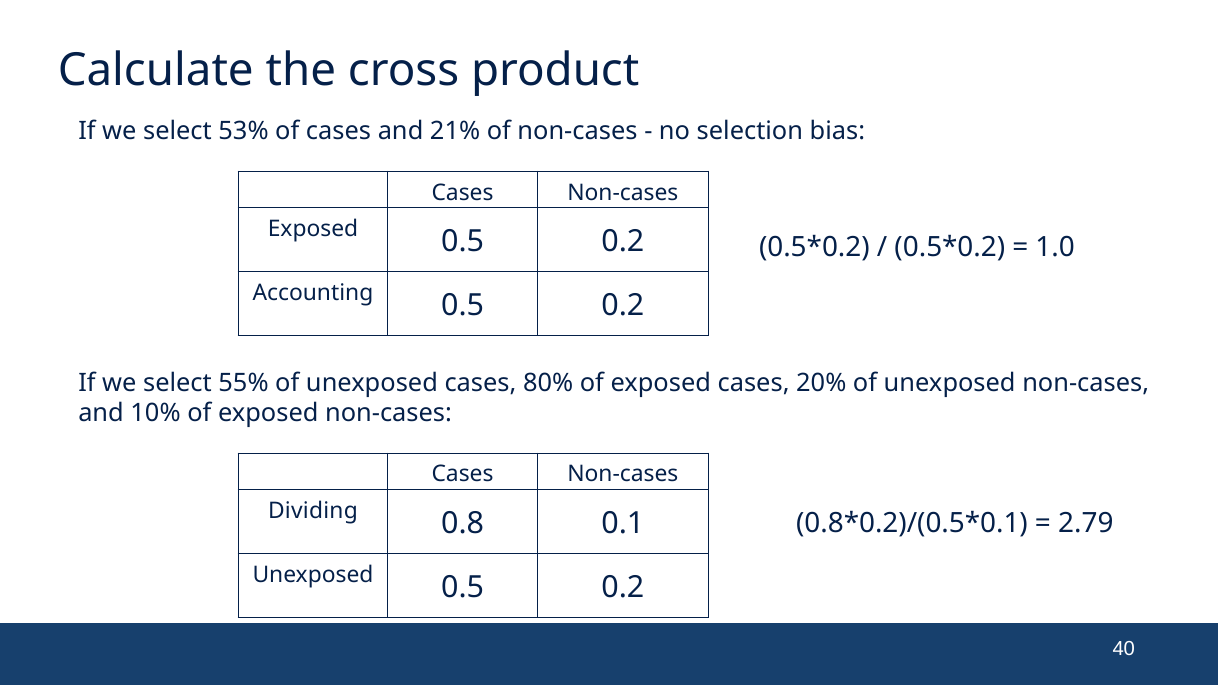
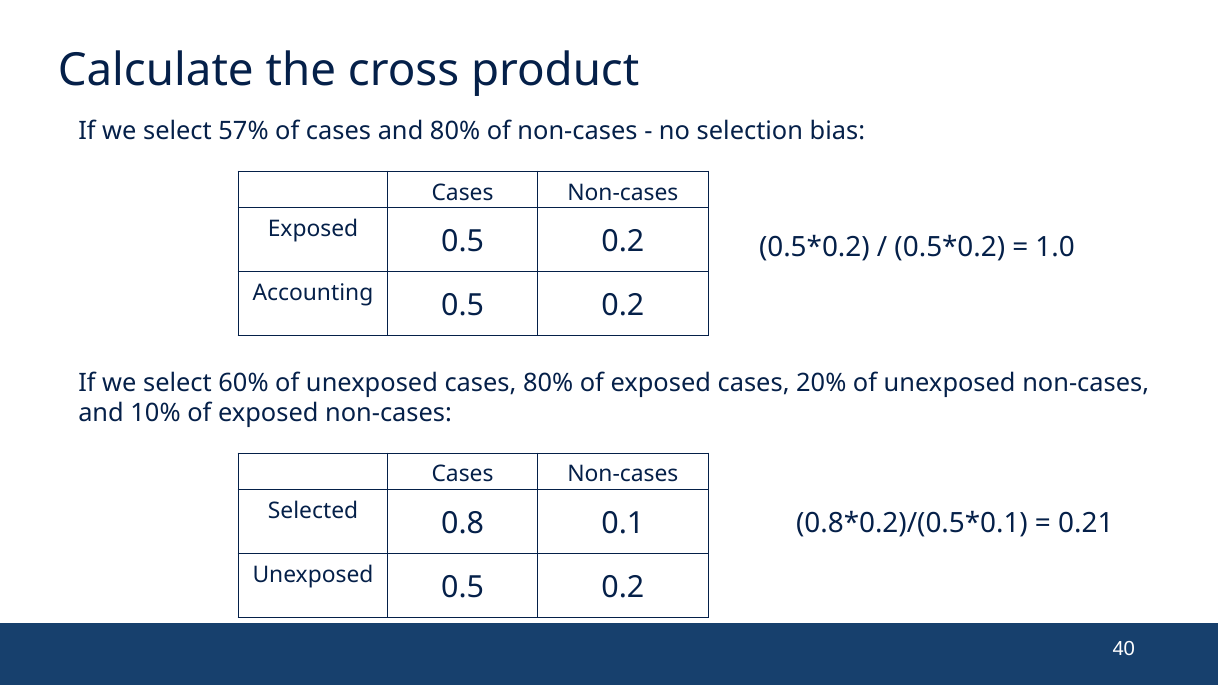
53%: 53% -> 57%
and 21%: 21% -> 80%
55%: 55% -> 60%
Dividing: Dividing -> Selected
2.79: 2.79 -> 0.21
